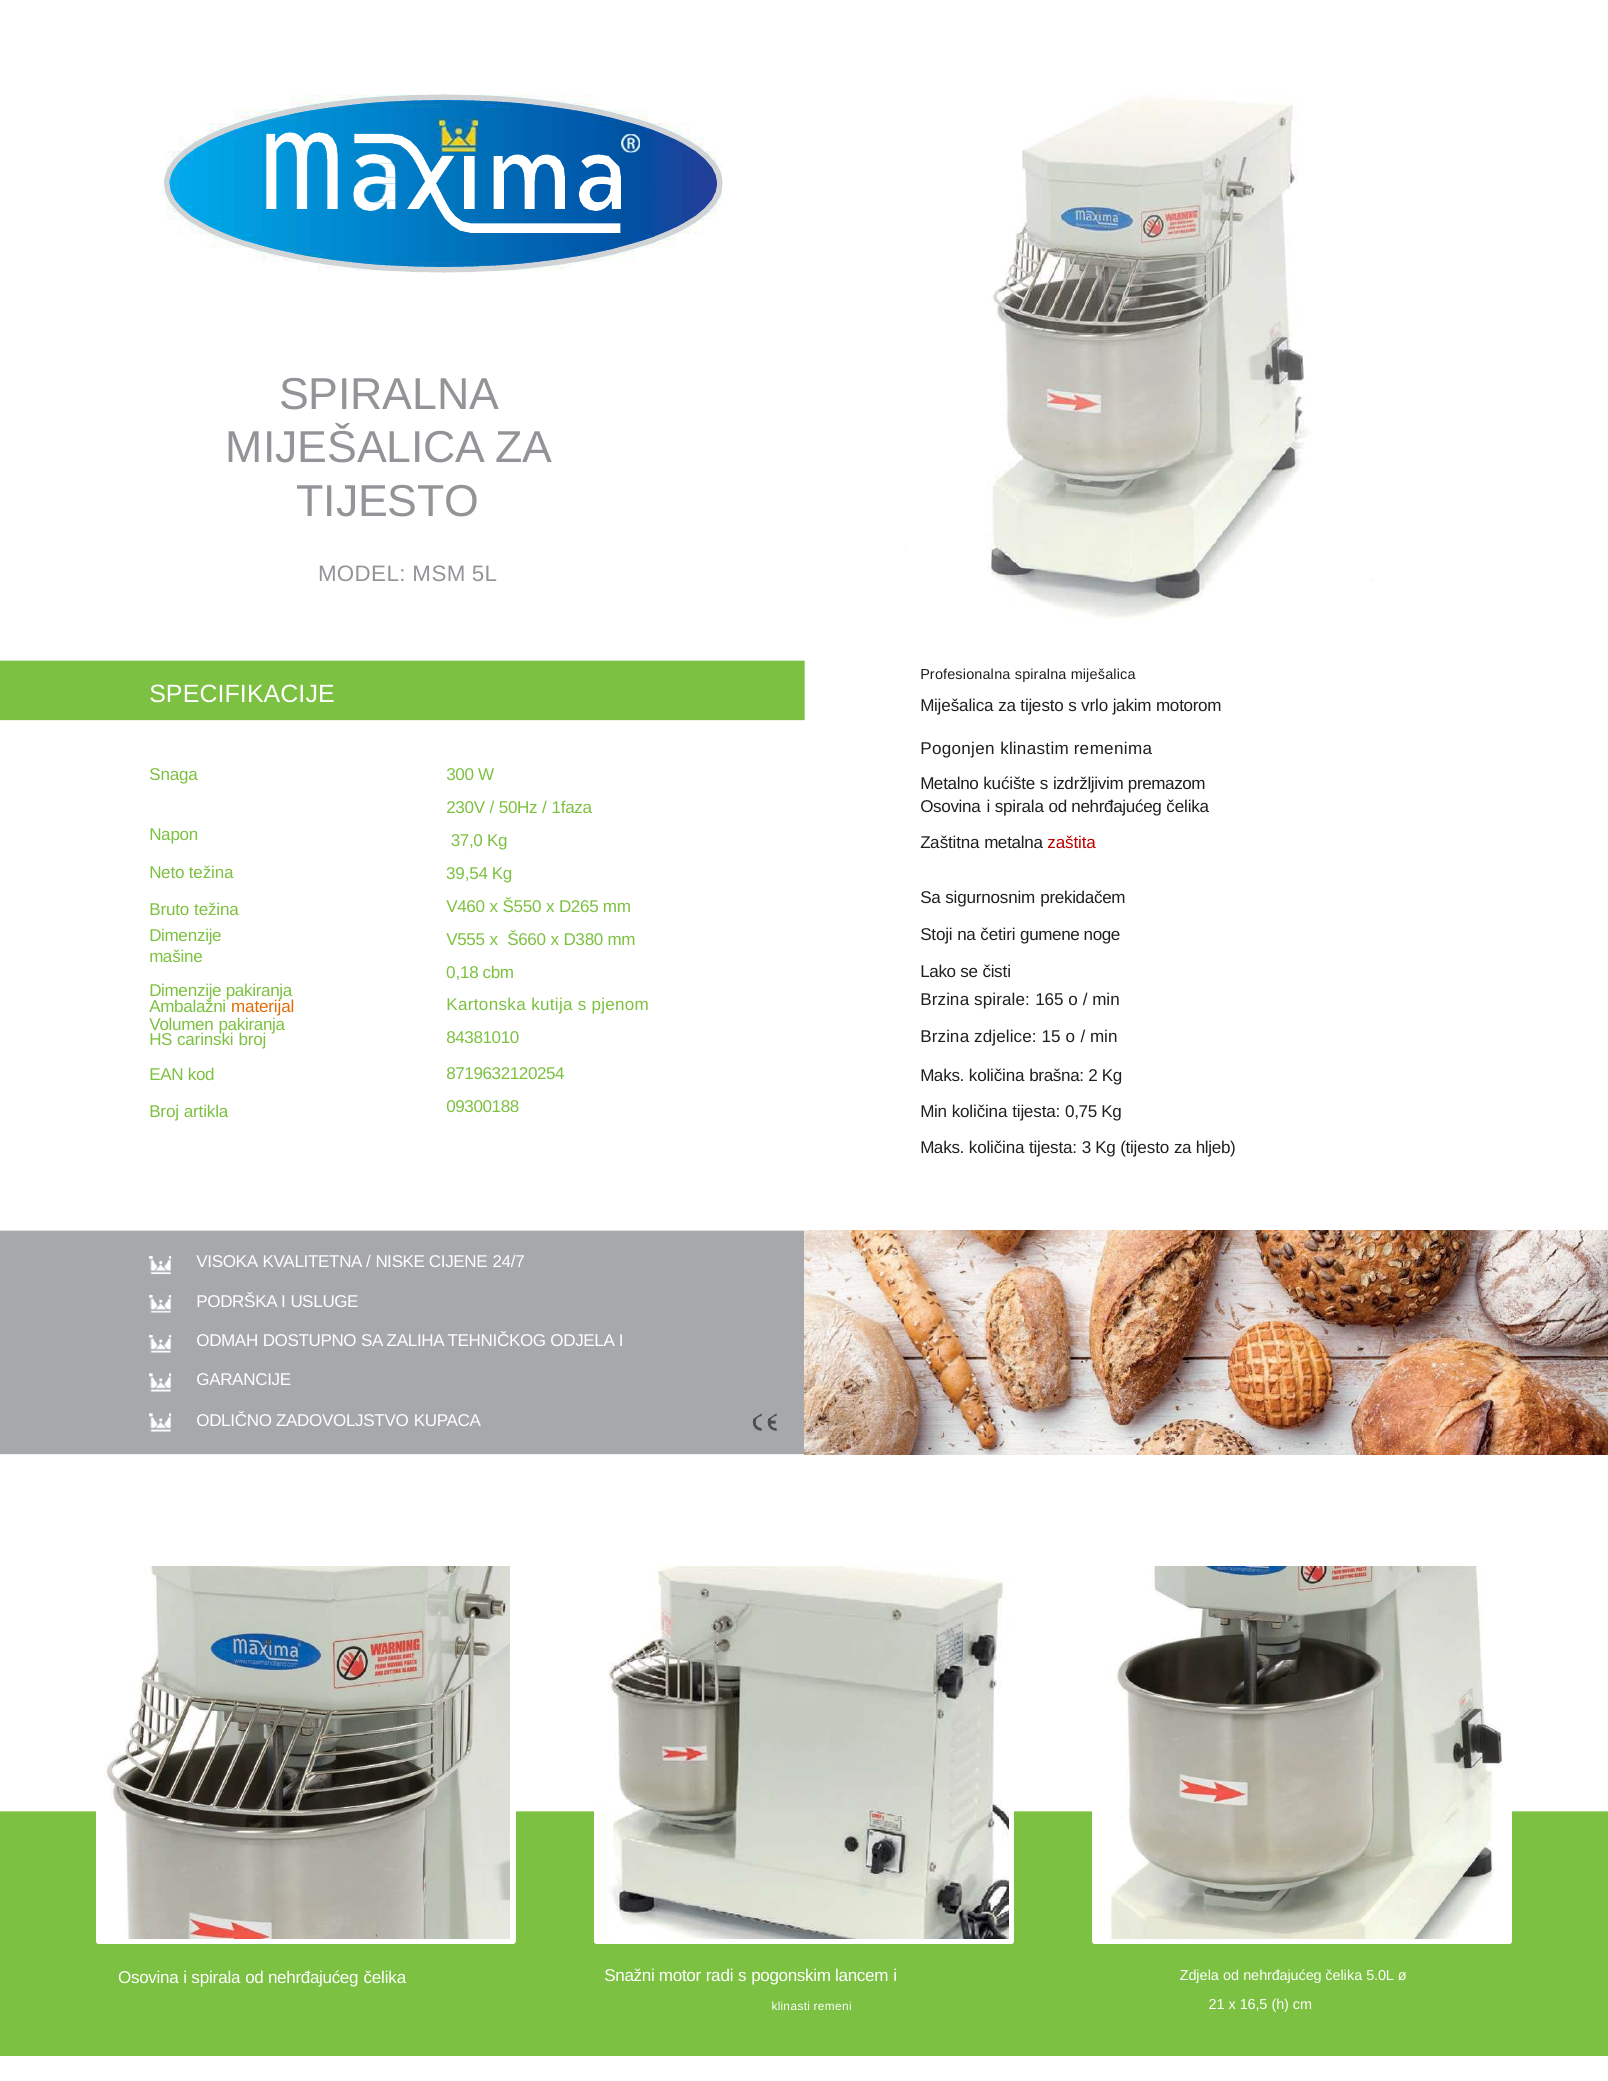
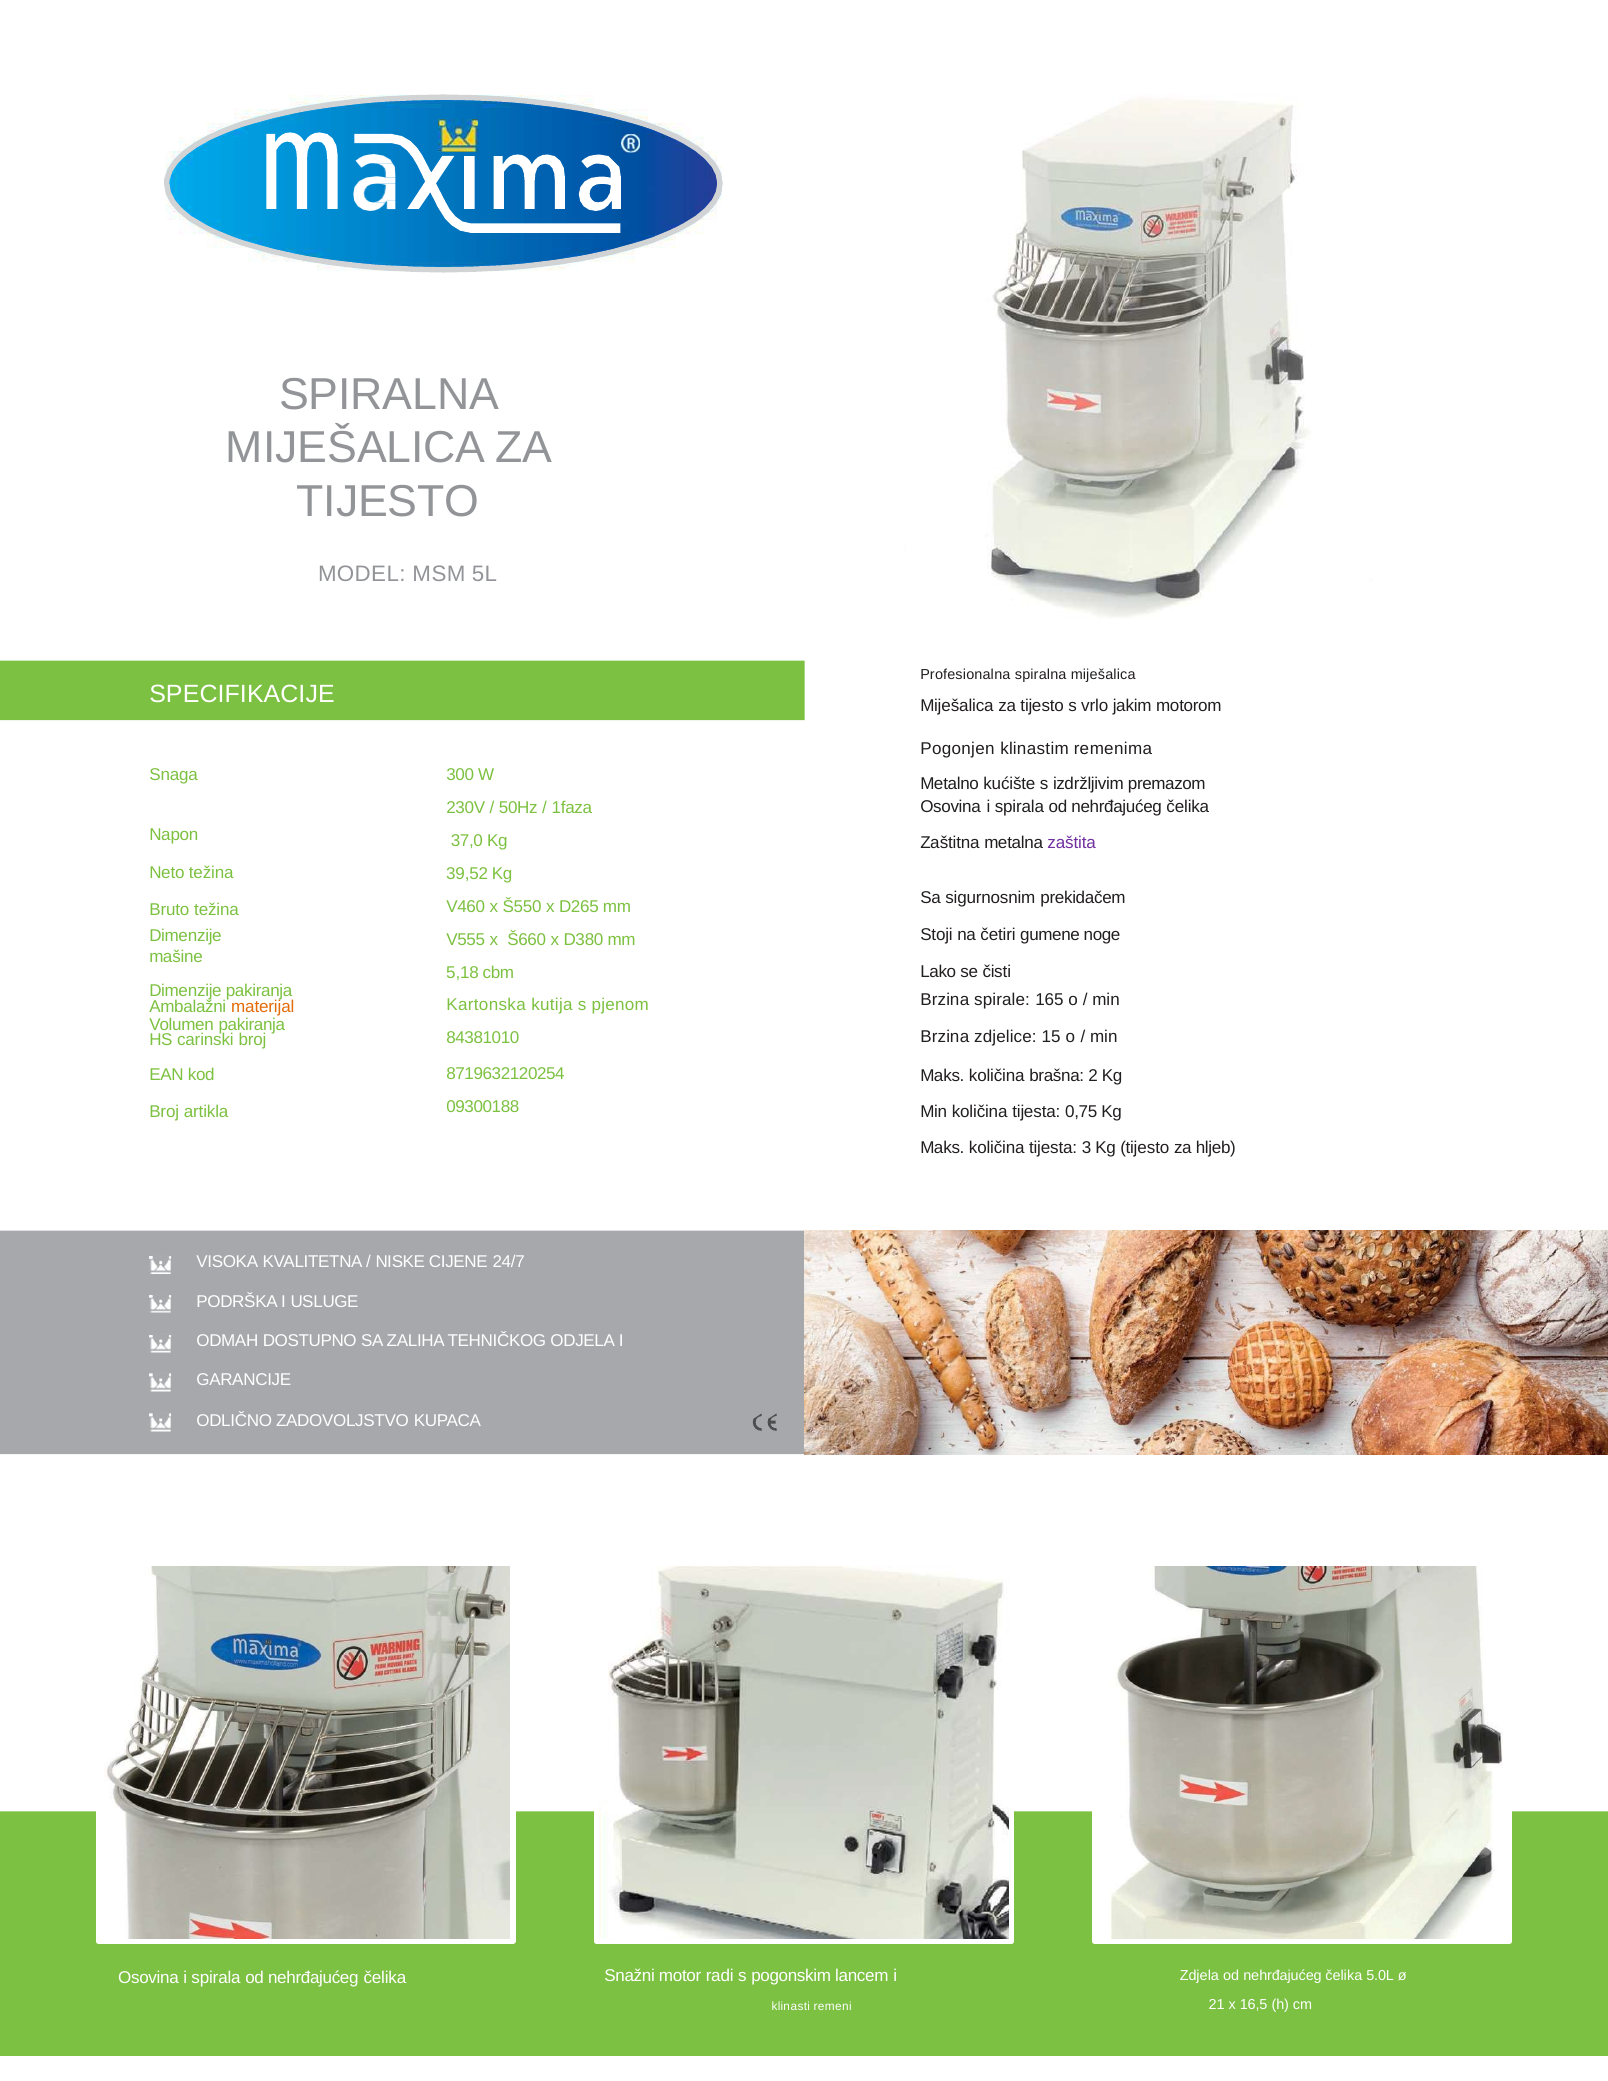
zaštita colour: red -> purple
39,54: 39,54 -> 39,52
0,18: 0,18 -> 5,18
